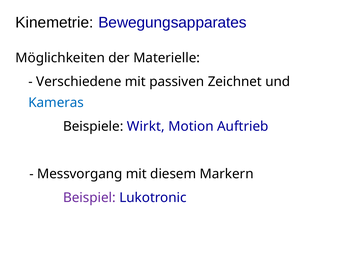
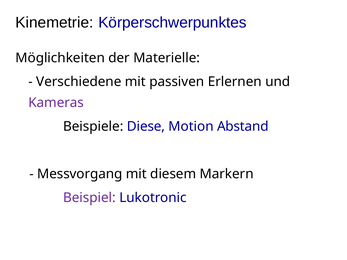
Bewegungsapparates: Bewegungsapparates -> Körperschwerpunktes
Zeichnet: Zeichnet -> Erlernen
Kameras colour: blue -> purple
Wirkt: Wirkt -> Diese
Auftrieb: Auftrieb -> Abstand
